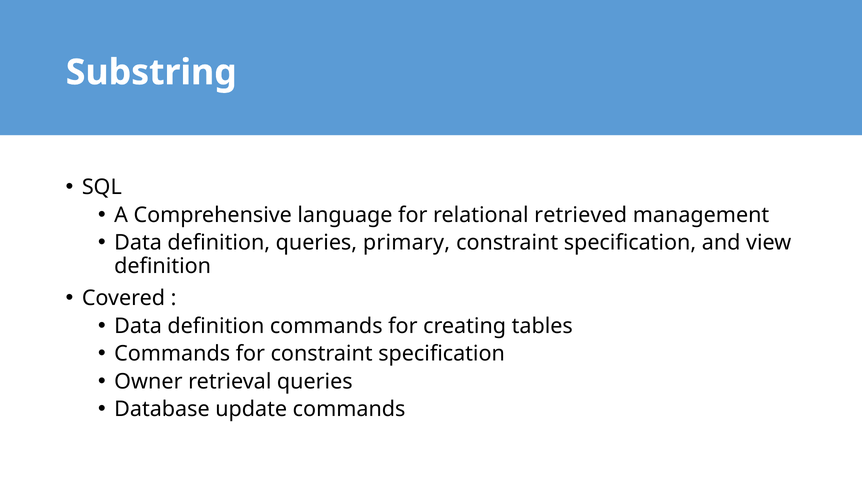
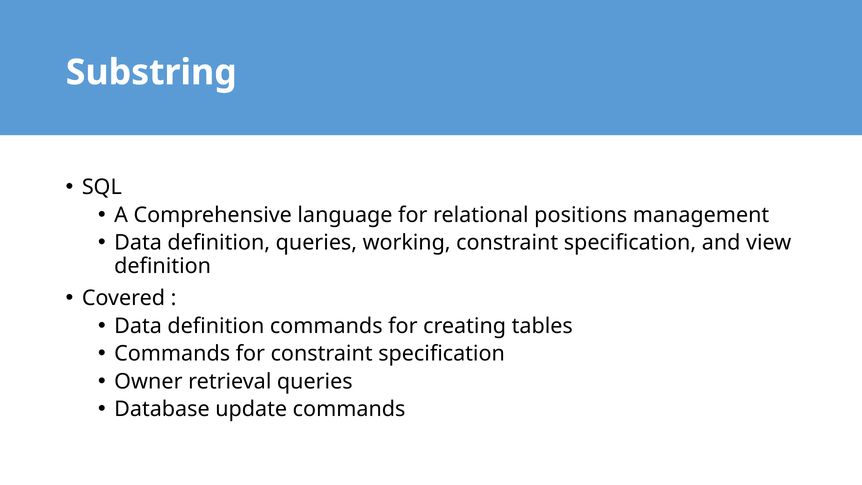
retrieved: retrieved -> positions
primary: primary -> working
